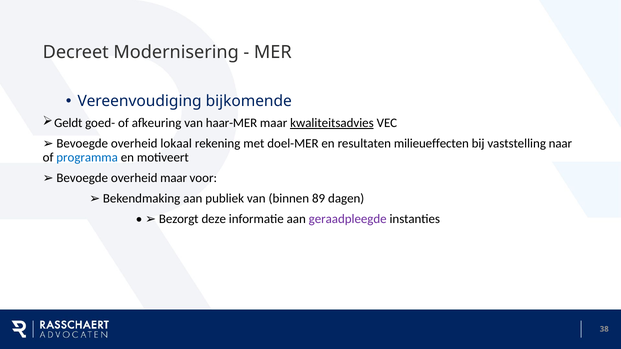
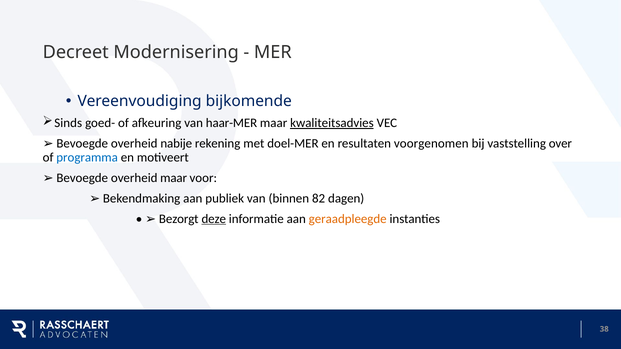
Geldt: Geldt -> Sinds
lokaal: lokaal -> nabije
milieueffecten: milieueffecten -> voorgenomen
naar: naar -> over
89: 89 -> 82
deze underline: none -> present
geraadpleegde colour: purple -> orange
